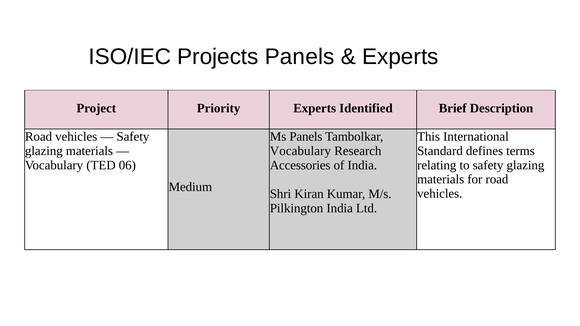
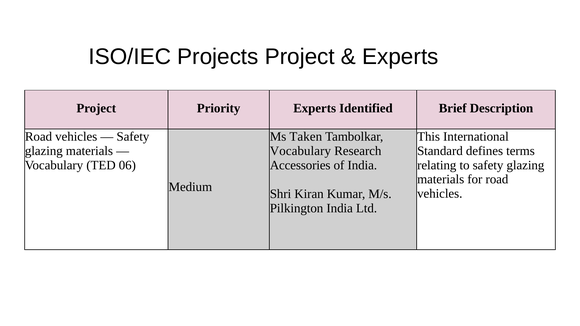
Projects Panels: Panels -> Project
Ms Panels: Panels -> Taken
